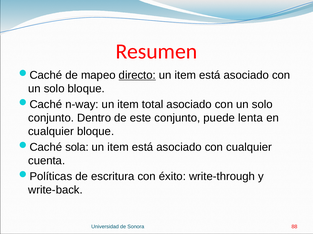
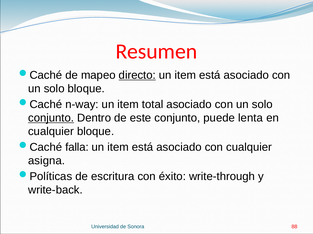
conjunto at (51, 118) underline: none -> present
sola: sola -> falla
cuenta: cuenta -> asigna
